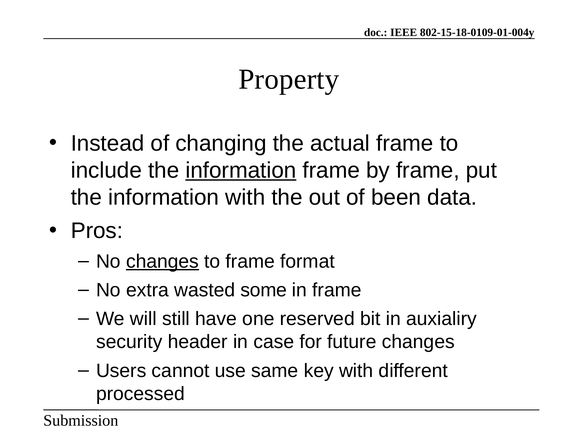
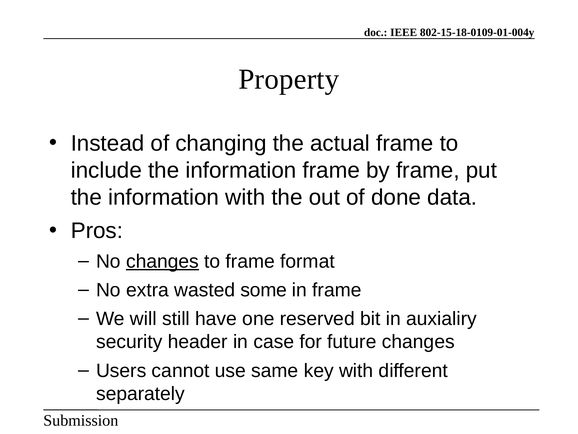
information at (241, 170) underline: present -> none
been: been -> done
processed: processed -> separately
